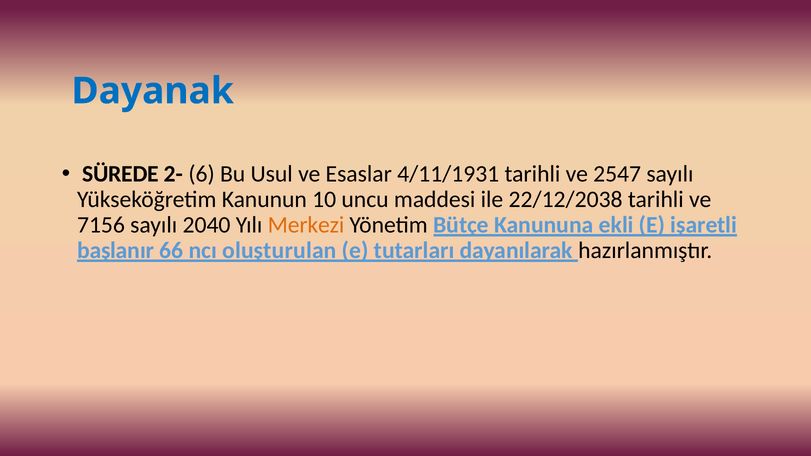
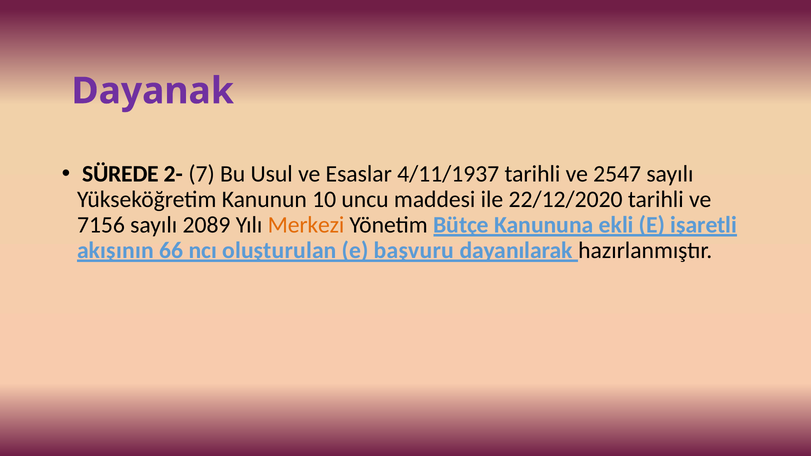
Dayanak colour: blue -> purple
6: 6 -> 7
4/11/1931: 4/11/1931 -> 4/11/1937
22/12/2038: 22/12/2038 -> 22/12/2020
2040: 2040 -> 2089
başlanır: başlanır -> akışının
tutarları: tutarları -> başvuru
